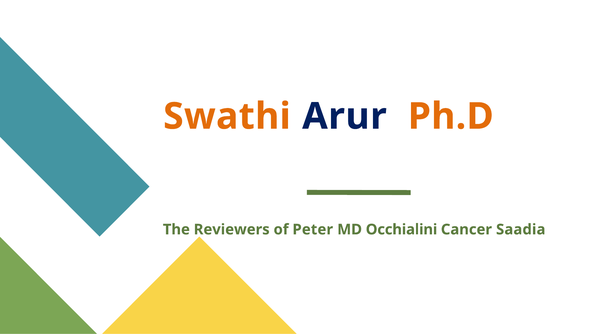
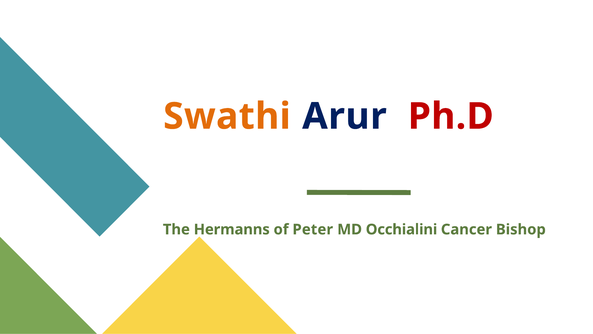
Ph.D colour: orange -> red
Reviewers: Reviewers -> Hermanns
Saadia: Saadia -> Bishop
